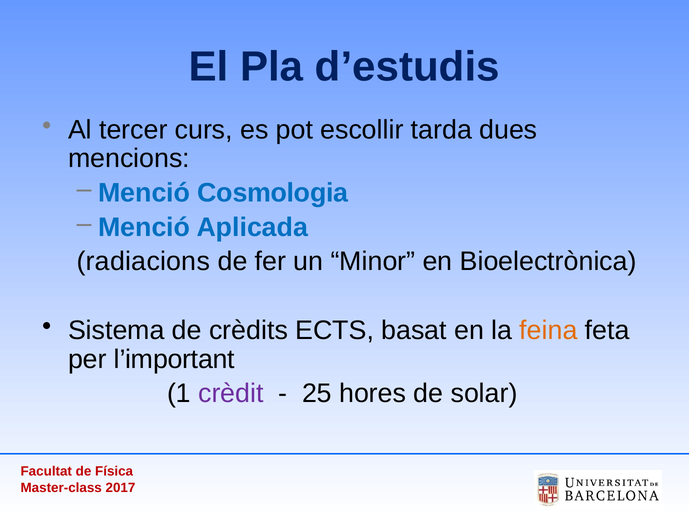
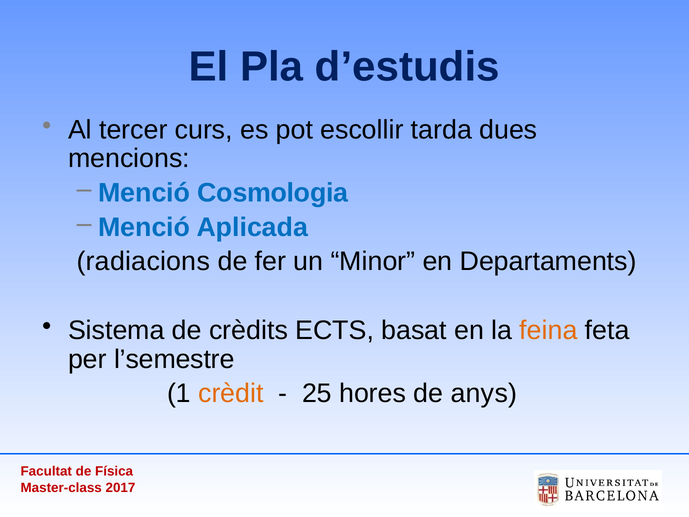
Bioelectrònica: Bioelectrònica -> Departaments
l’important: l’important -> l’semestre
crèdit colour: purple -> orange
solar: solar -> anys
